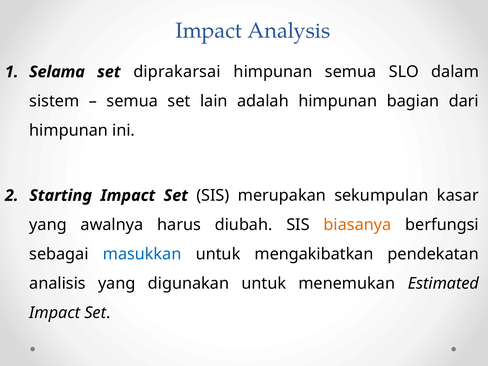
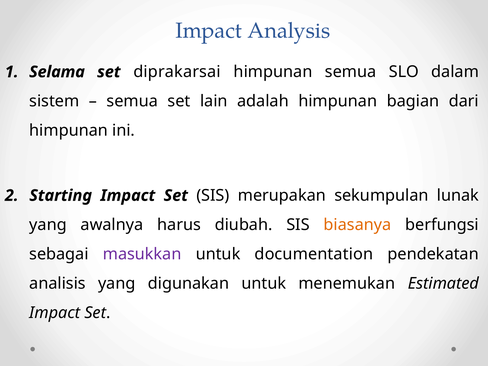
kasar: kasar -> lunak
masukkan colour: blue -> purple
mengakibatkan: mengakibatkan -> documentation
